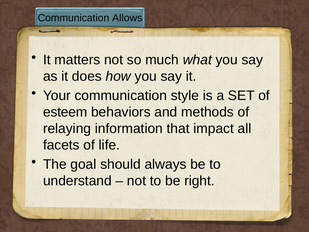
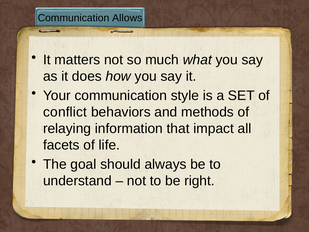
esteem: esteem -> conflict
